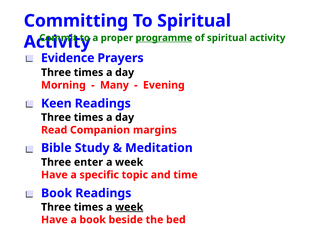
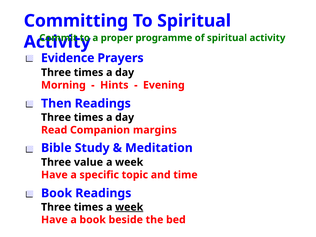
programme underline: present -> none
Many: Many -> Hints
Keen: Keen -> Then
enter: enter -> value
